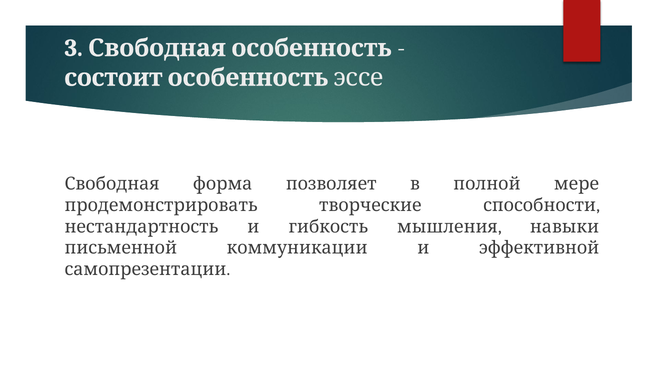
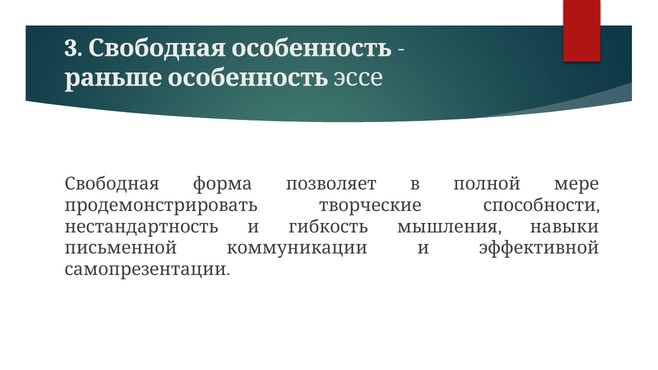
состоит: состоит -> раньше
